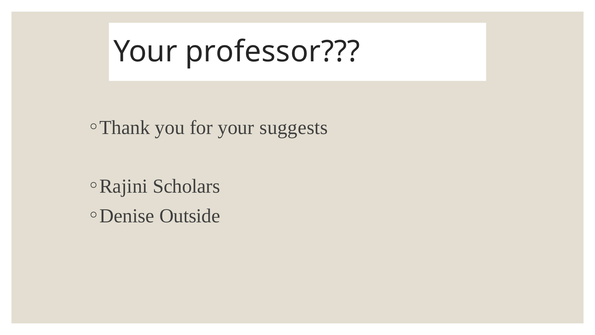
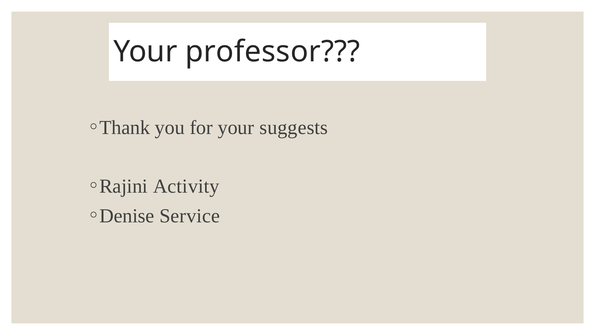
Scholars: Scholars -> Activity
Outside: Outside -> Service
